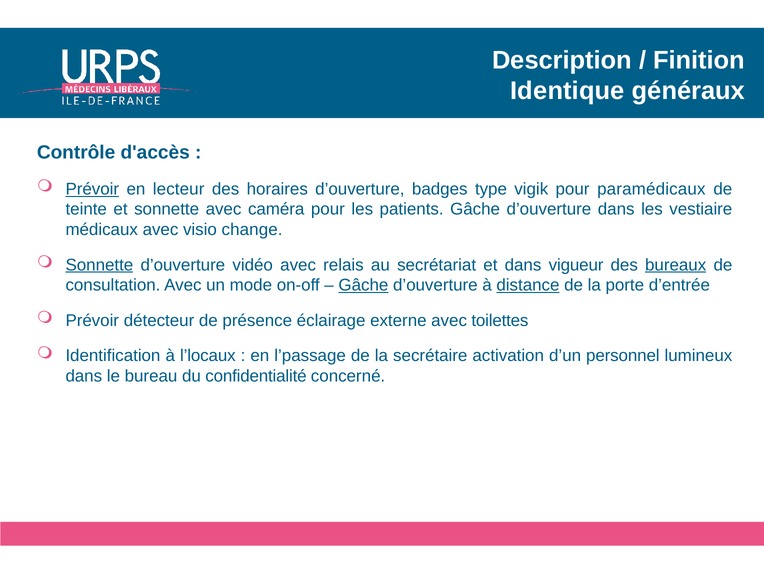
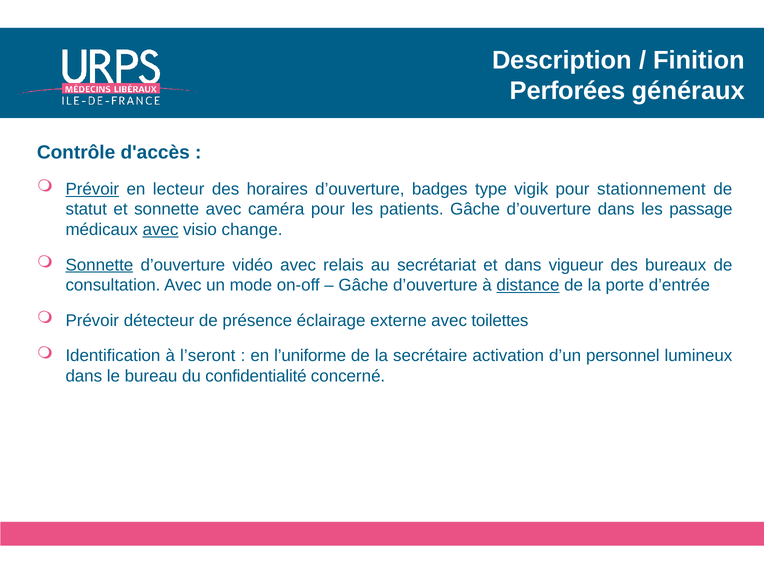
Identique: Identique -> Perforées
paramédicaux: paramédicaux -> stationnement
teinte: teinte -> statut
vestiaire: vestiaire -> passage
avec at (160, 230) underline: none -> present
bureaux underline: present -> none
Gâche at (363, 285) underline: present -> none
l’locaux: l’locaux -> l’seront
l’passage: l’passage -> l’uniforme
